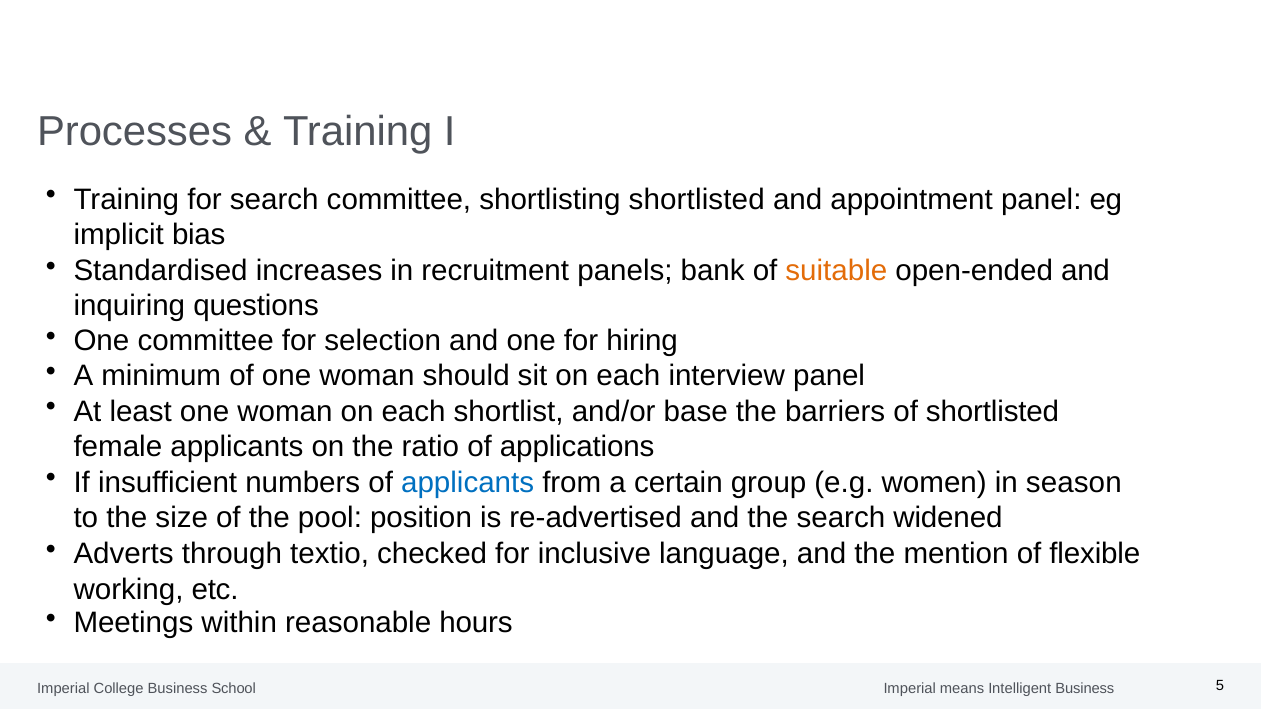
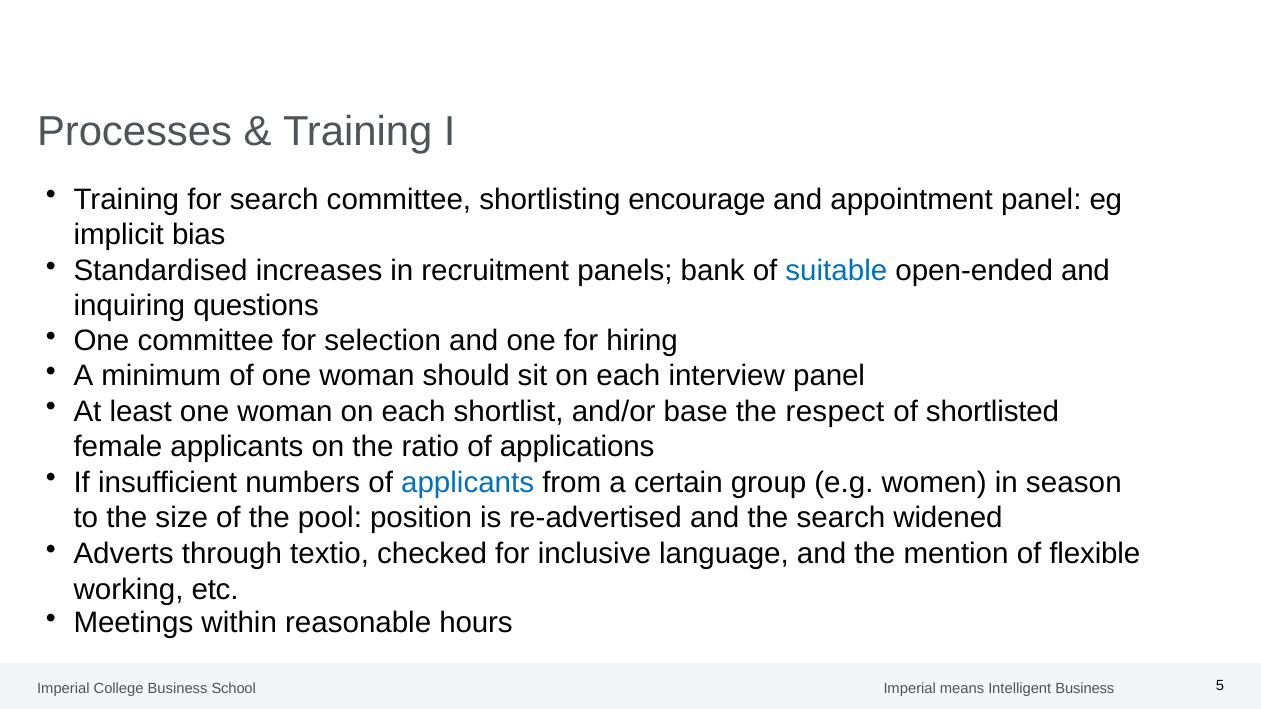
shortlisting shortlisted: shortlisted -> encourage
suitable colour: orange -> blue
barriers: barriers -> respect
